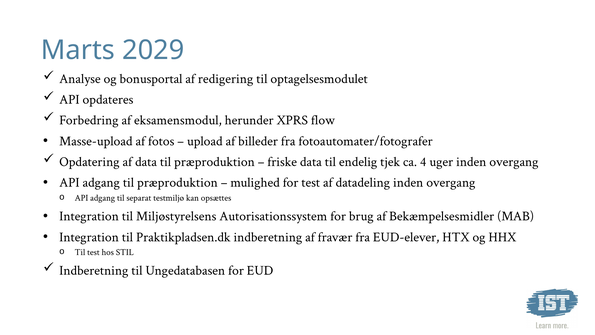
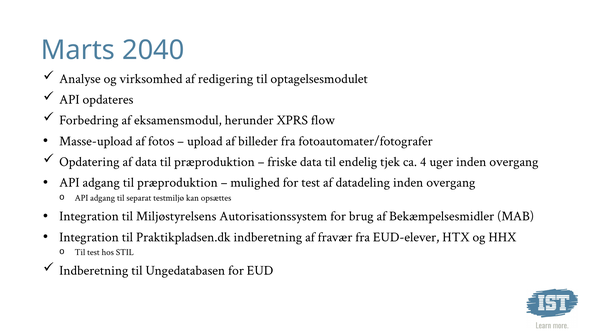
2029: 2029 -> 2040
bonusportal: bonusportal -> virksomhed
